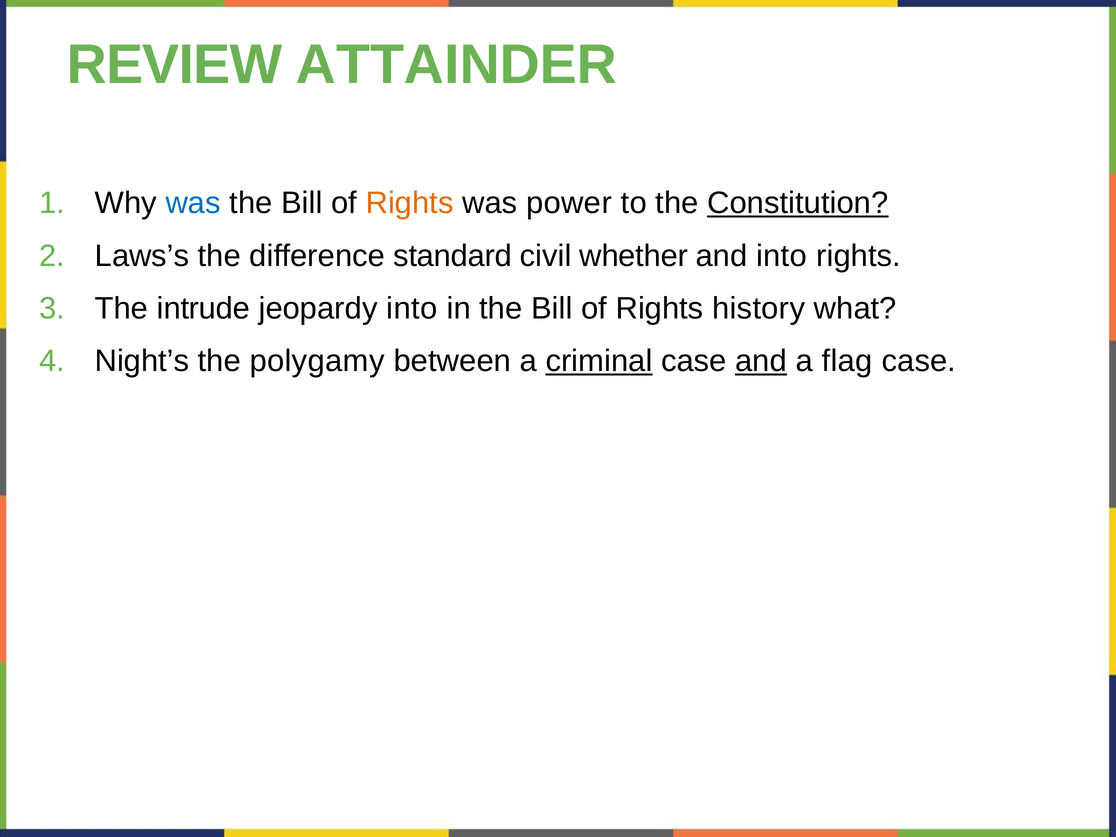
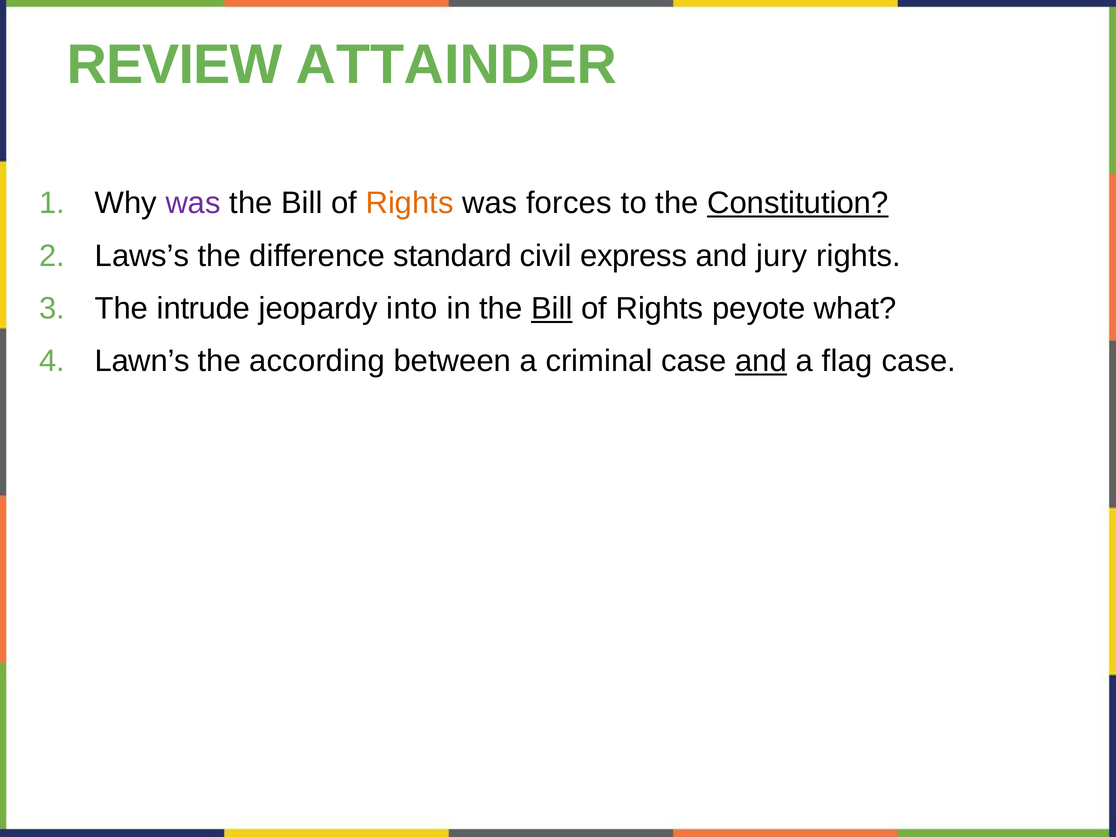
was at (193, 203) colour: blue -> purple
power: power -> forces
whether: whether -> express
and into: into -> jury
Bill at (552, 309) underline: none -> present
history: history -> peyote
Night’s: Night’s -> Lawn’s
polygamy: polygamy -> according
criminal underline: present -> none
